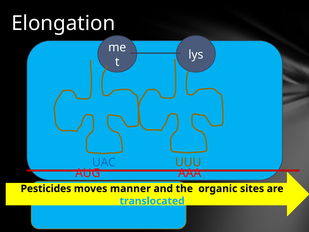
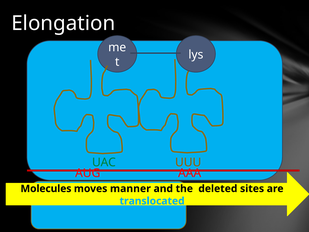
UAC colour: blue -> green
Pesticides: Pesticides -> Molecules
organic: organic -> deleted
